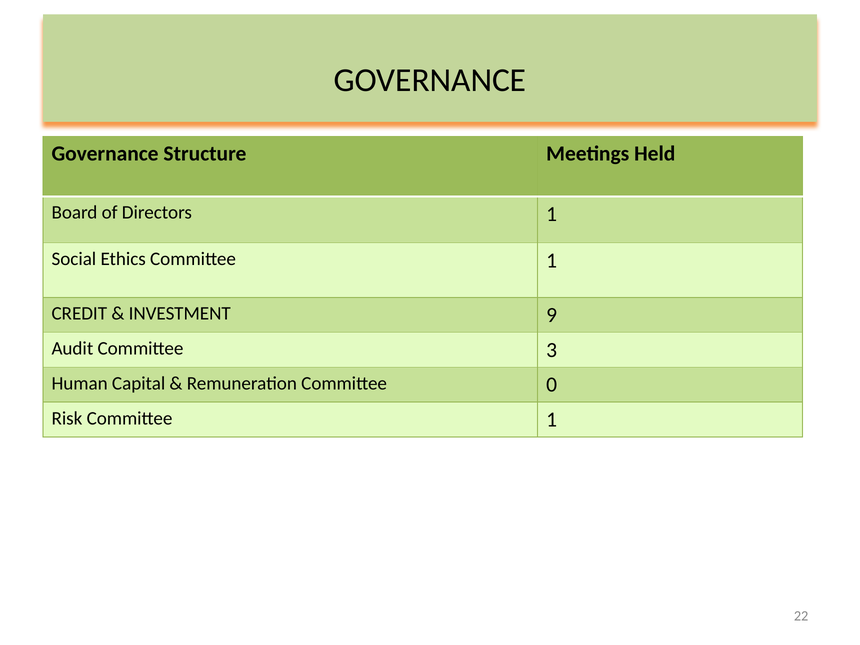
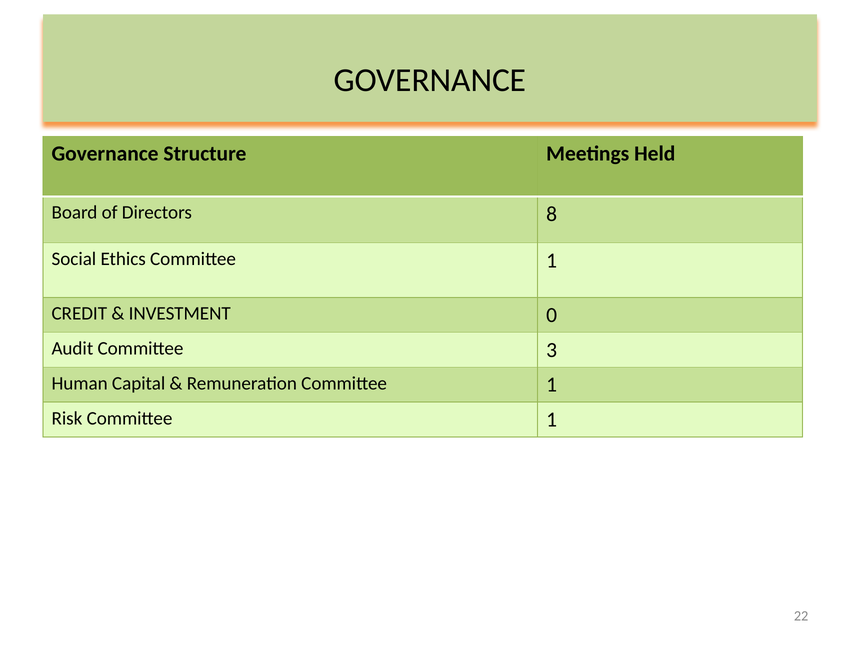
Directors 1: 1 -> 8
9: 9 -> 0
Remuneration Committee 0: 0 -> 1
